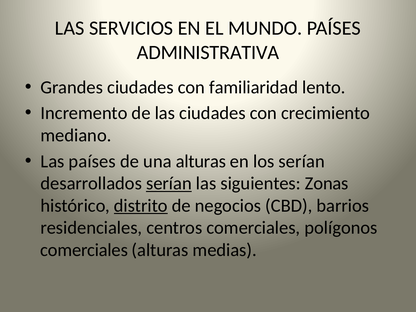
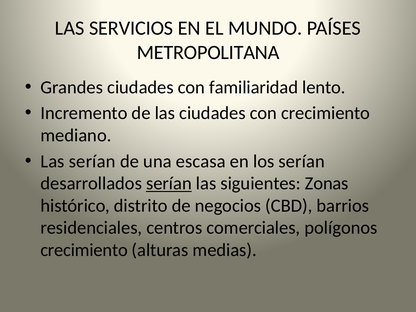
ADMINISTRATIVA: ADMINISTRATIVA -> METROPOLITANA
Las países: países -> serían
una alturas: alturas -> escasa
distrito underline: present -> none
comerciales at (84, 250): comerciales -> crecimiento
